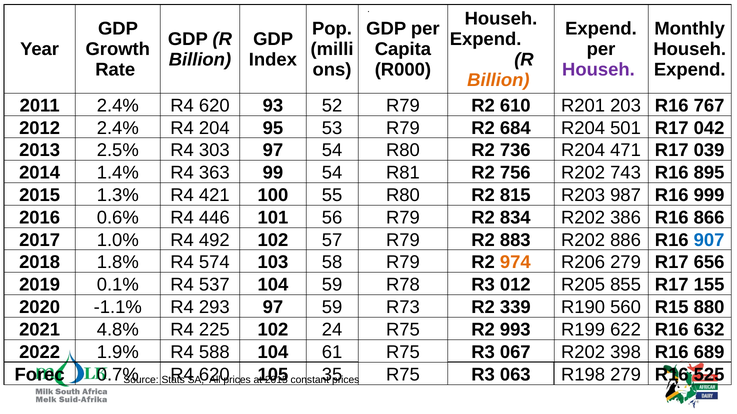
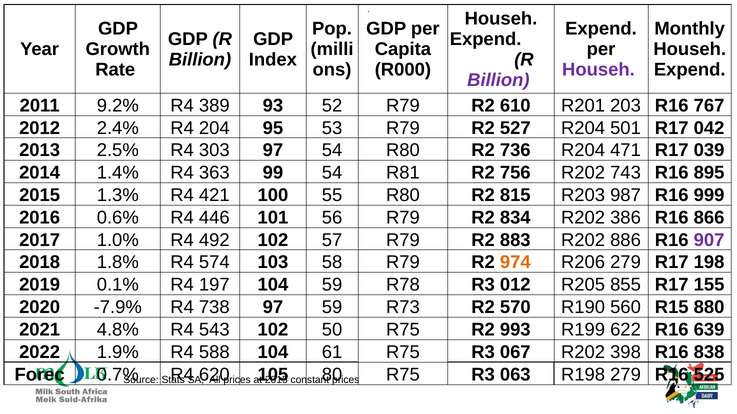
Billion at (498, 80) colour: orange -> purple
2011 2.4%: 2.4% -> 9.2%
620 at (214, 106): 620 -> 389
684: 684 -> 527
907 colour: blue -> purple
656: 656 -> 198
537: 537 -> 197
-1.1%: -1.1% -> -7.9%
293: 293 -> 738
339: 339 -> 570
225: 225 -> 543
24: 24 -> 50
632: 632 -> 639
689: 689 -> 838
35: 35 -> 80
